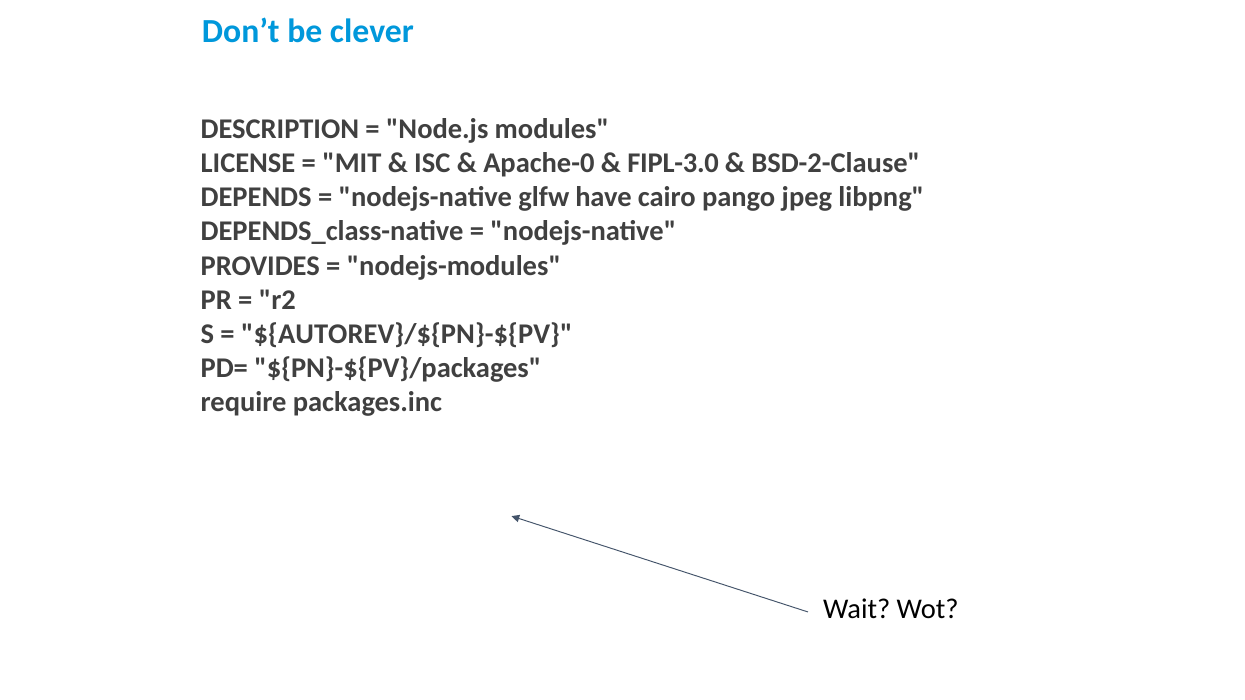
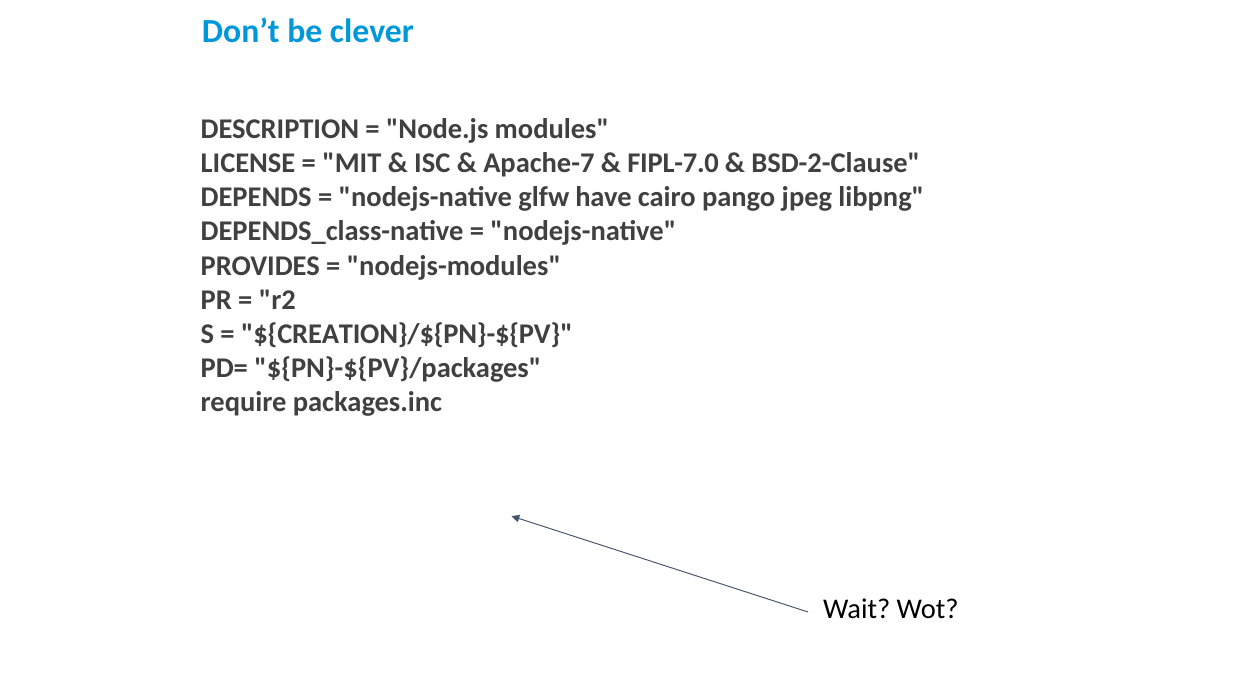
Apache-0: Apache-0 -> Apache-7
FIPL-3.0: FIPL-3.0 -> FIPL-7.0
${AUTOREV}/${PN}-${PV: ${AUTOREV}/${PN}-${PV -> ${CREATION}/${PN}-${PV
